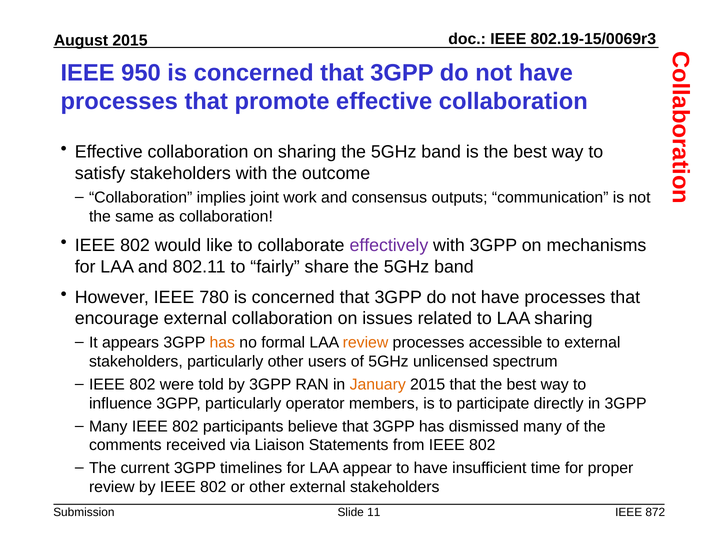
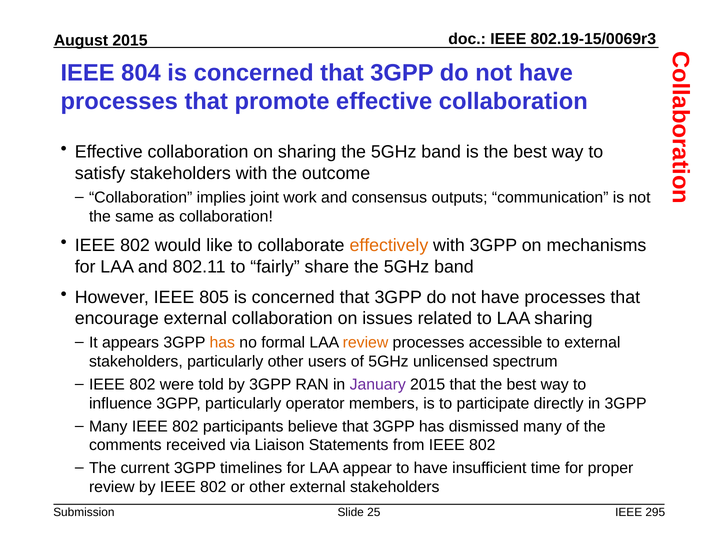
950: 950 -> 804
effectively colour: purple -> orange
780: 780 -> 805
January colour: orange -> purple
11: 11 -> 25
872: 872 -> 295
